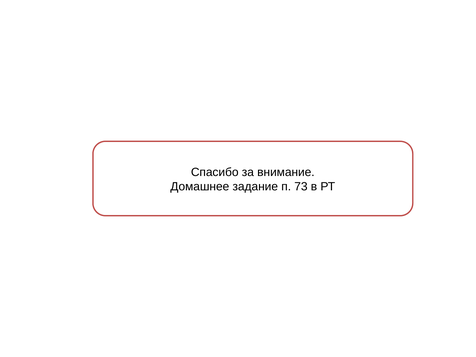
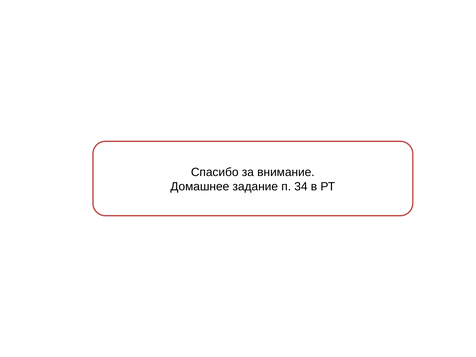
73: 73 -> 34
